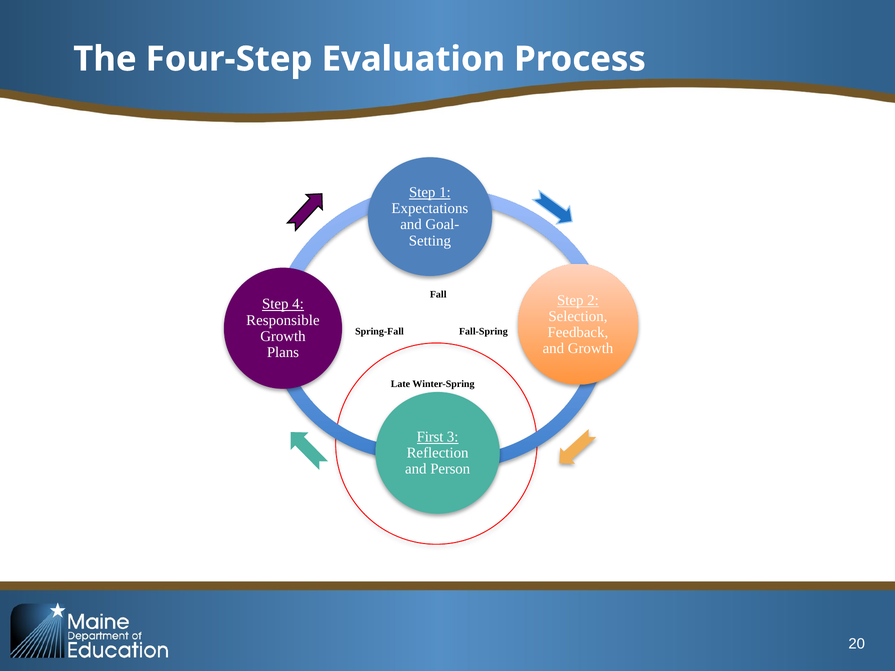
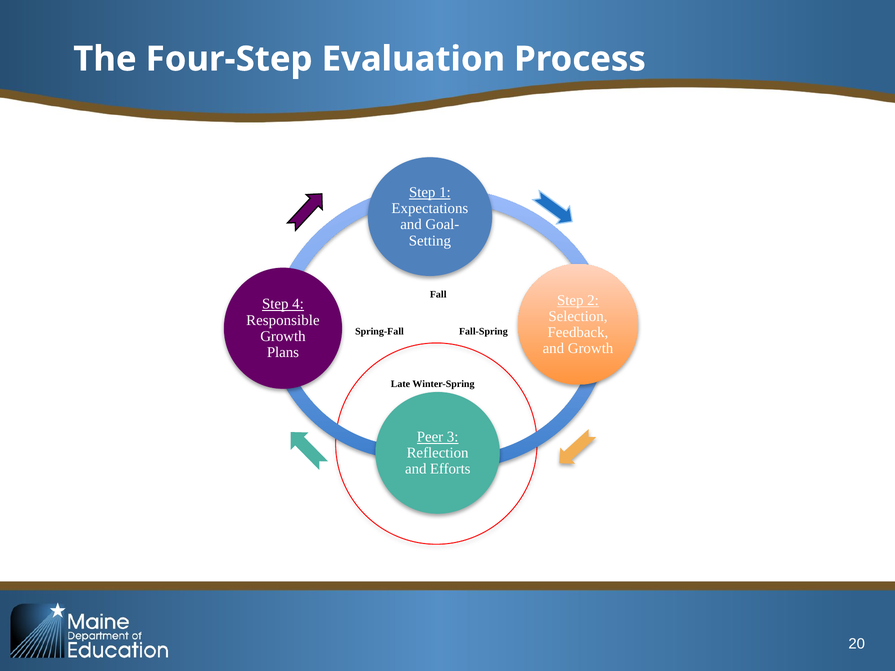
First: First -> Peer
Person: Person -> Efforts
